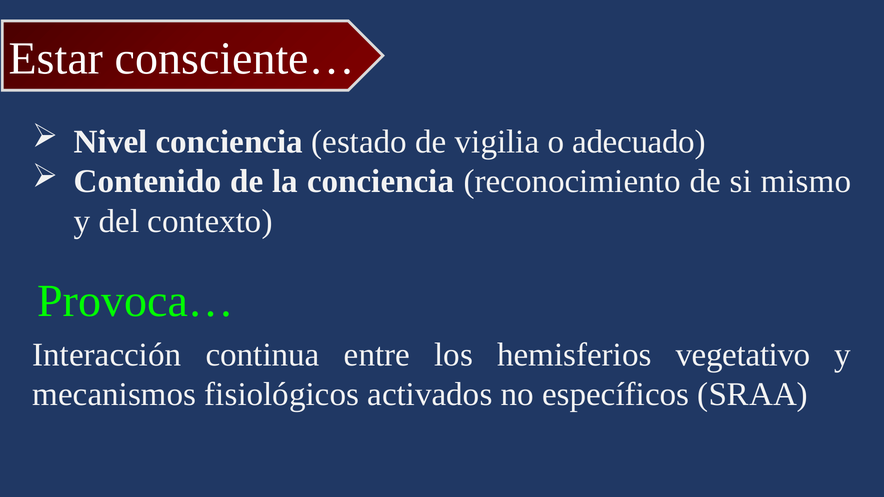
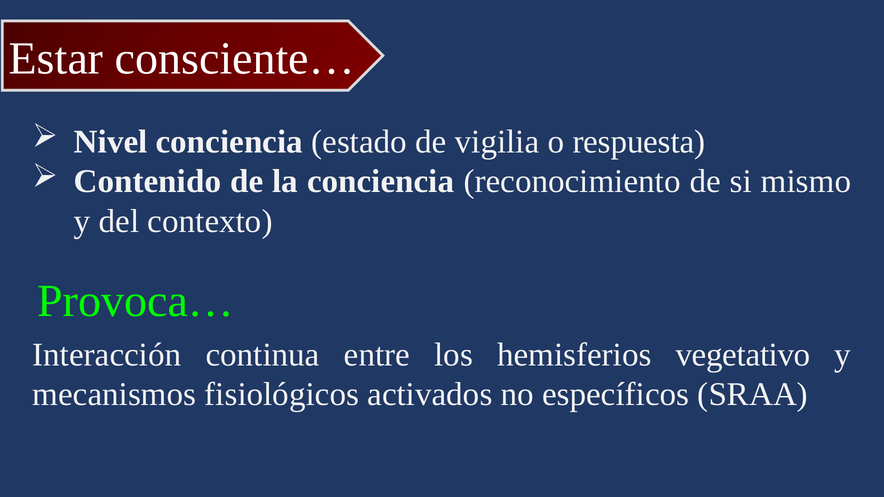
adecuado: adecuado -> respuesta
